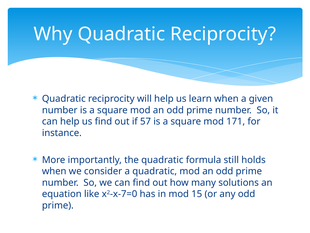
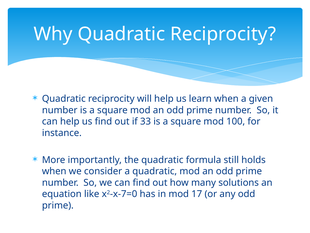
57: 57 -> 33
171: 171 -> 100
15: 15 -> 17
